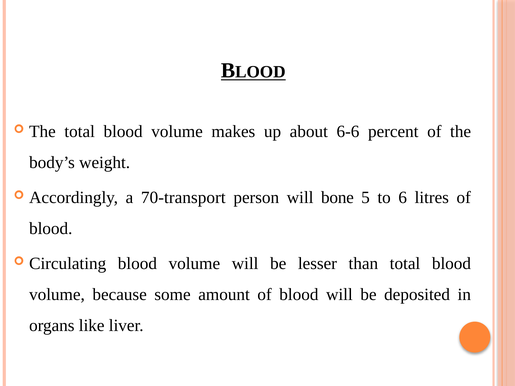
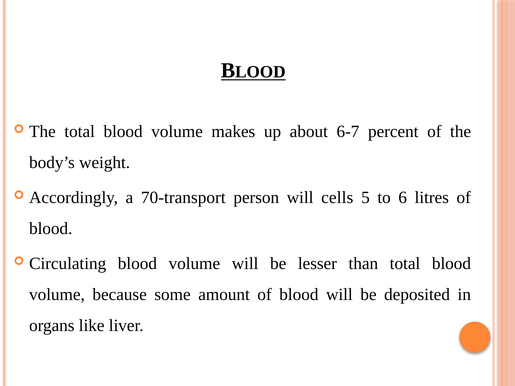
6-6: 6-6 -> 6-7
bone: bone -> cells
